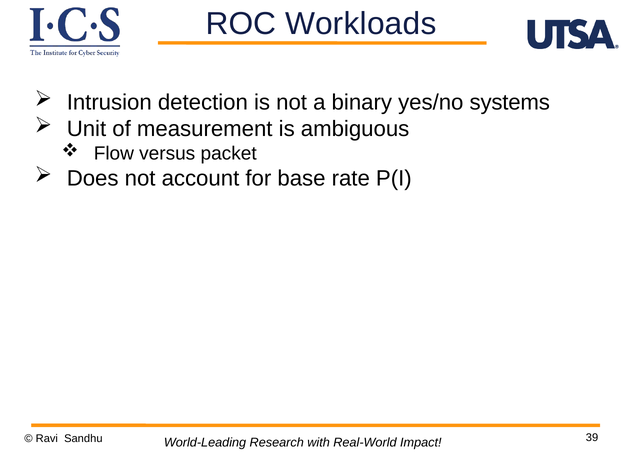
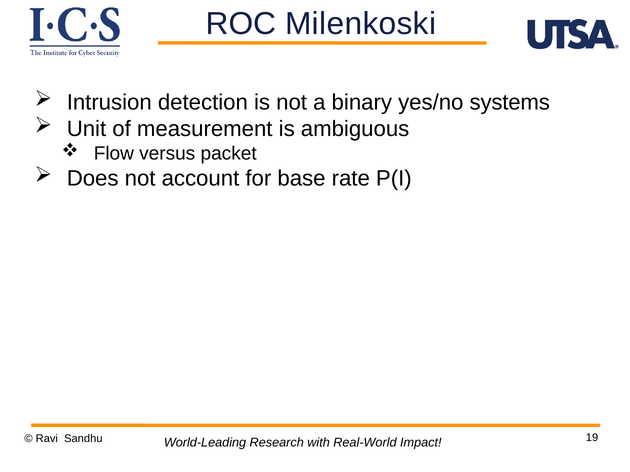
Workloads: Workloads -> Milenkoski
39: 39 -> 19
